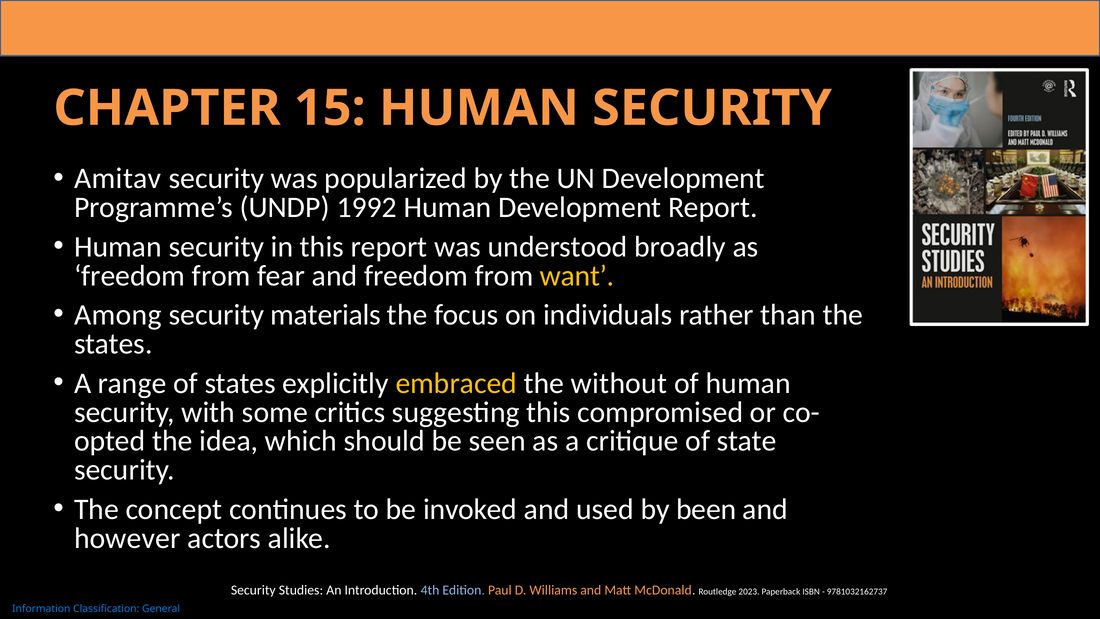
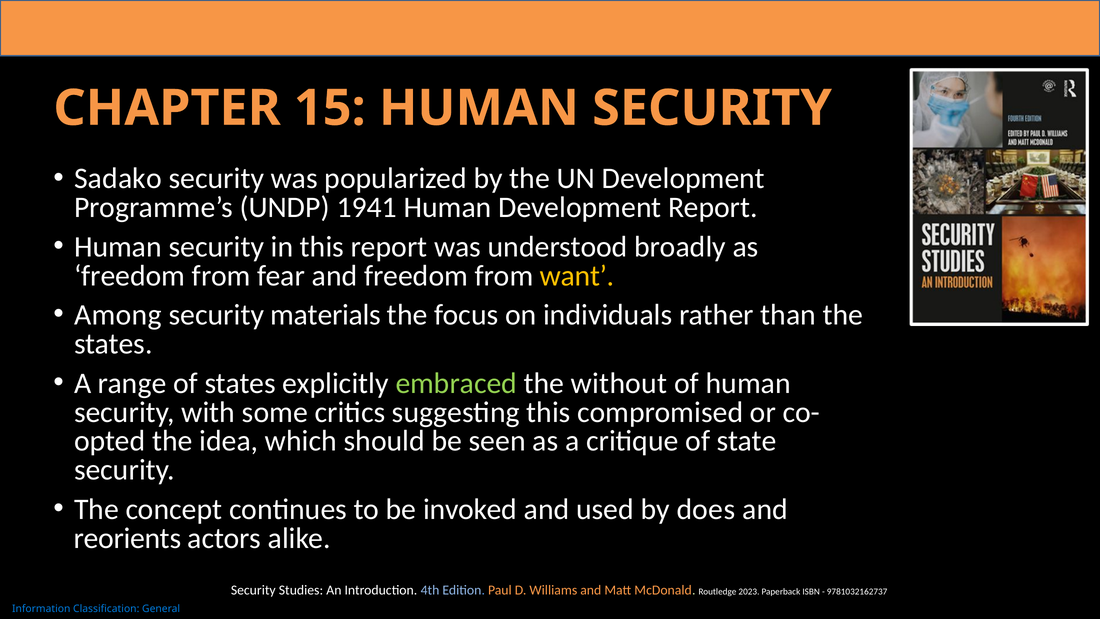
Amitav: Amitav -> Sadako
1992: 1992 -> 1941
embraced colour: yellow -> light green
been: been -> does
however: however -> reorients
